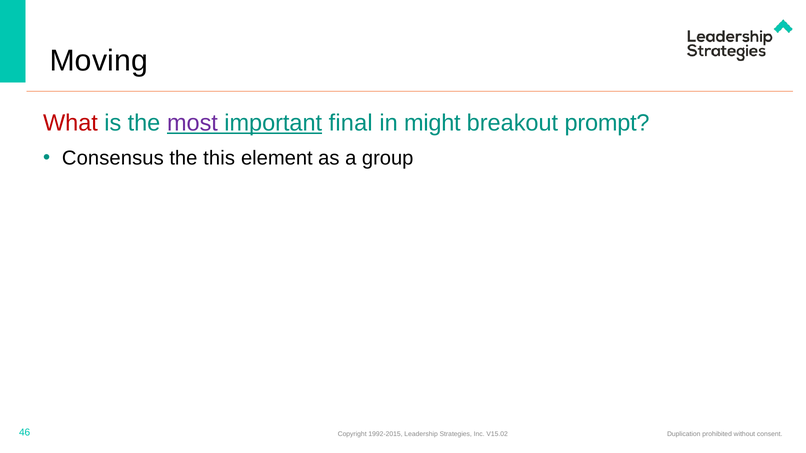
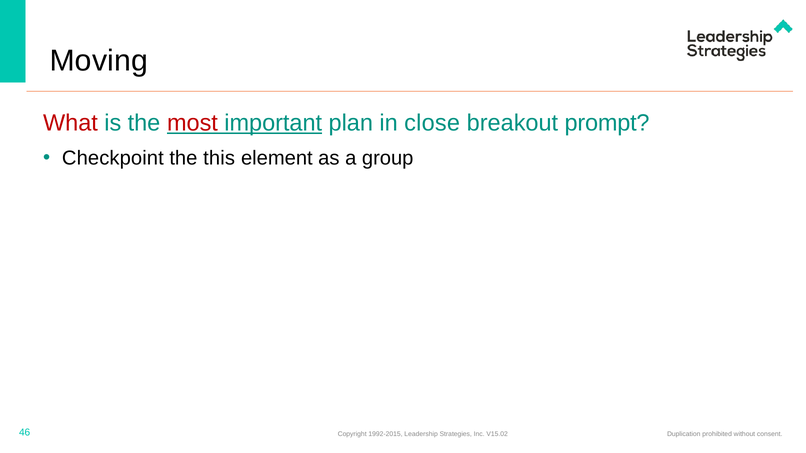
most colour: purple -> red
final: final -> plan
might: might -> close
Consensus: Consensus -> Checkpoint
